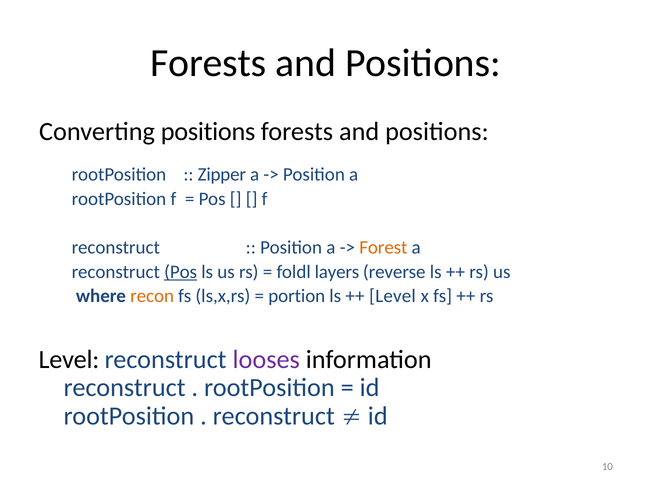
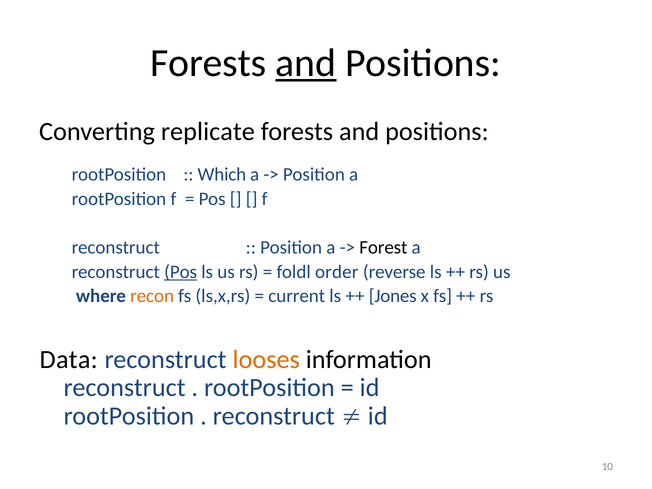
and at (306, 63) underline: none -> present
Converting positions: positions -> replicate
Zipper: Zipper -> Which
Forest colour: orange -> black
layers: layers -> order
portion: portion -> current
Level at (393, 296): Level -> Jones
Level at (69, 359): Level -> Data
looses colour: purple -> orange
